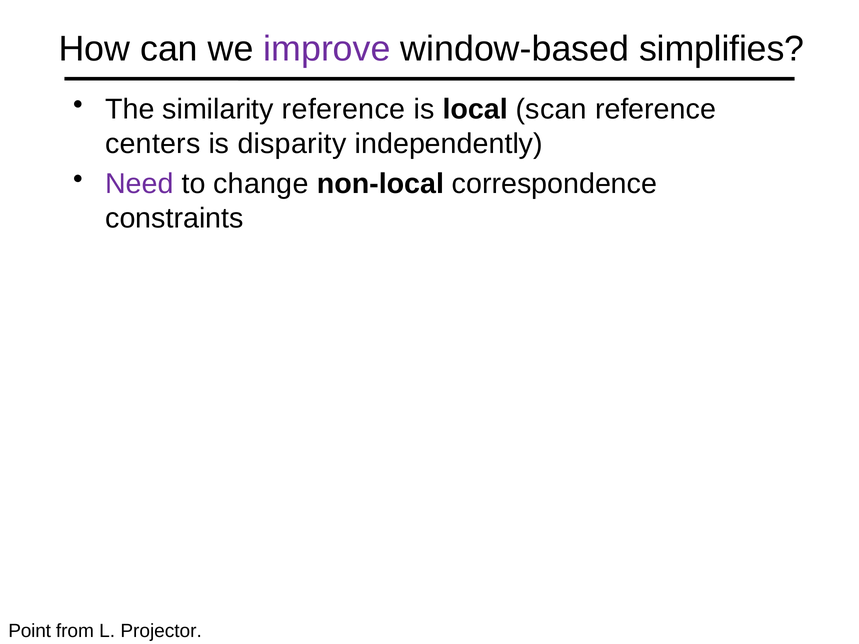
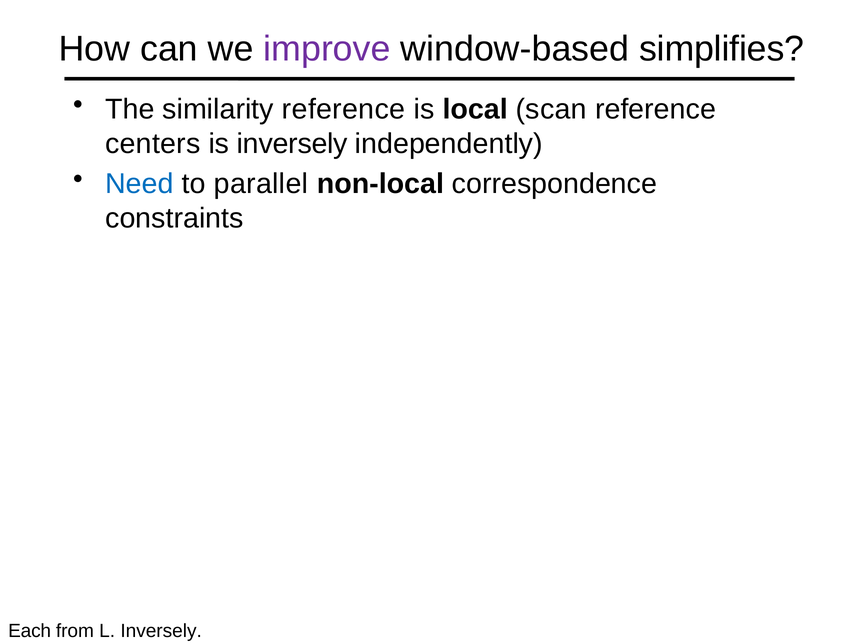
is disparity: disparity -> inversely
Need colour: purple -> blue
change: change -> parallel
Point: Point -> Each
L Projector: Projector -> Inversely
